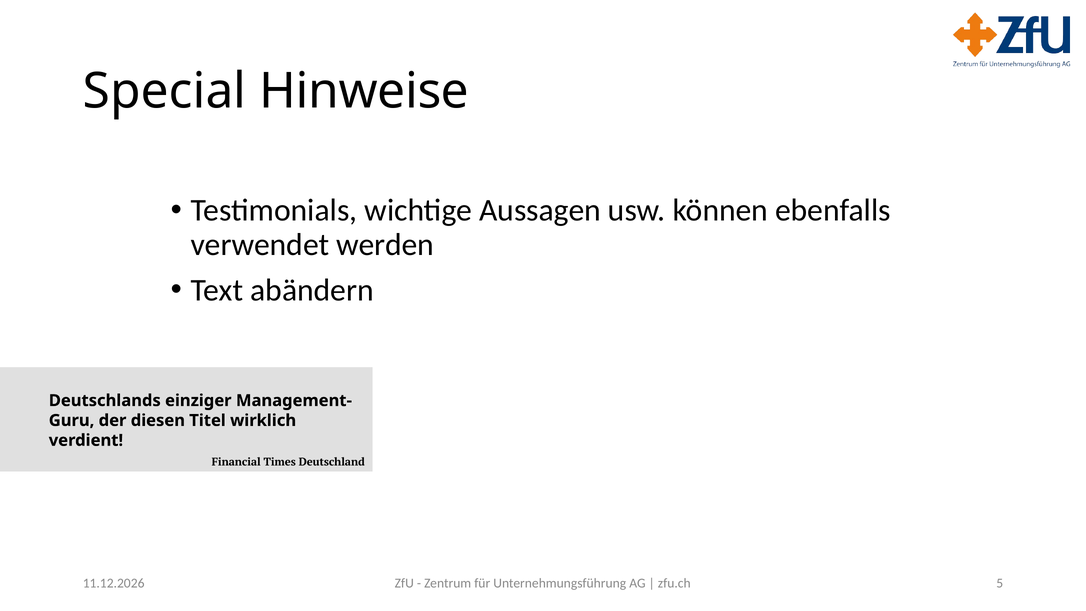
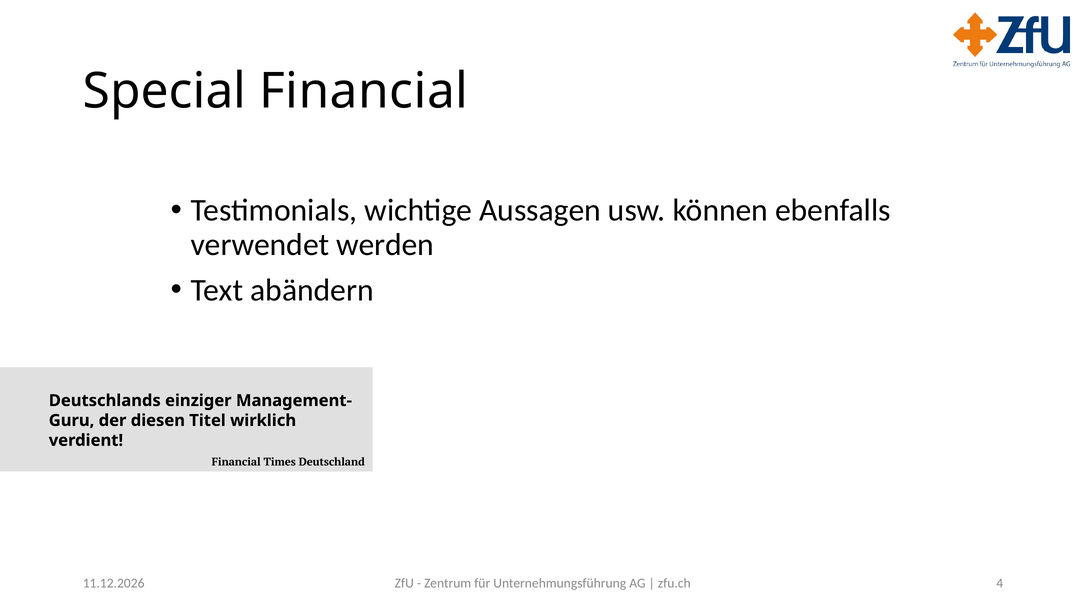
Special Hinweise: Hinweise -> Financial
5: 5 -> 4
